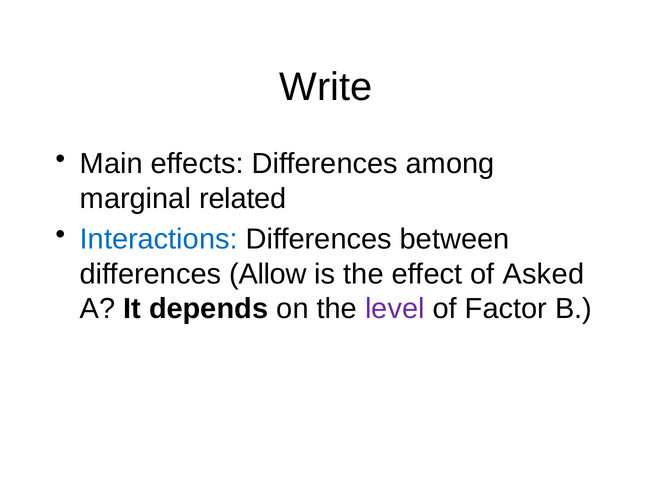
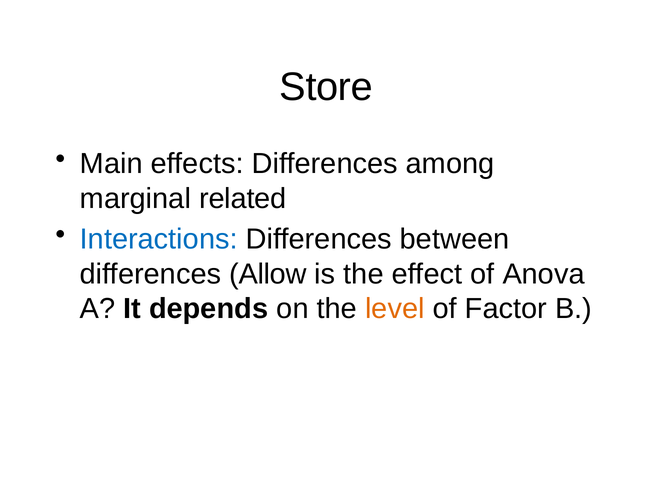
Write: Write -> Store
Asked: Asked -> Anova
level colour: purple -> orange
